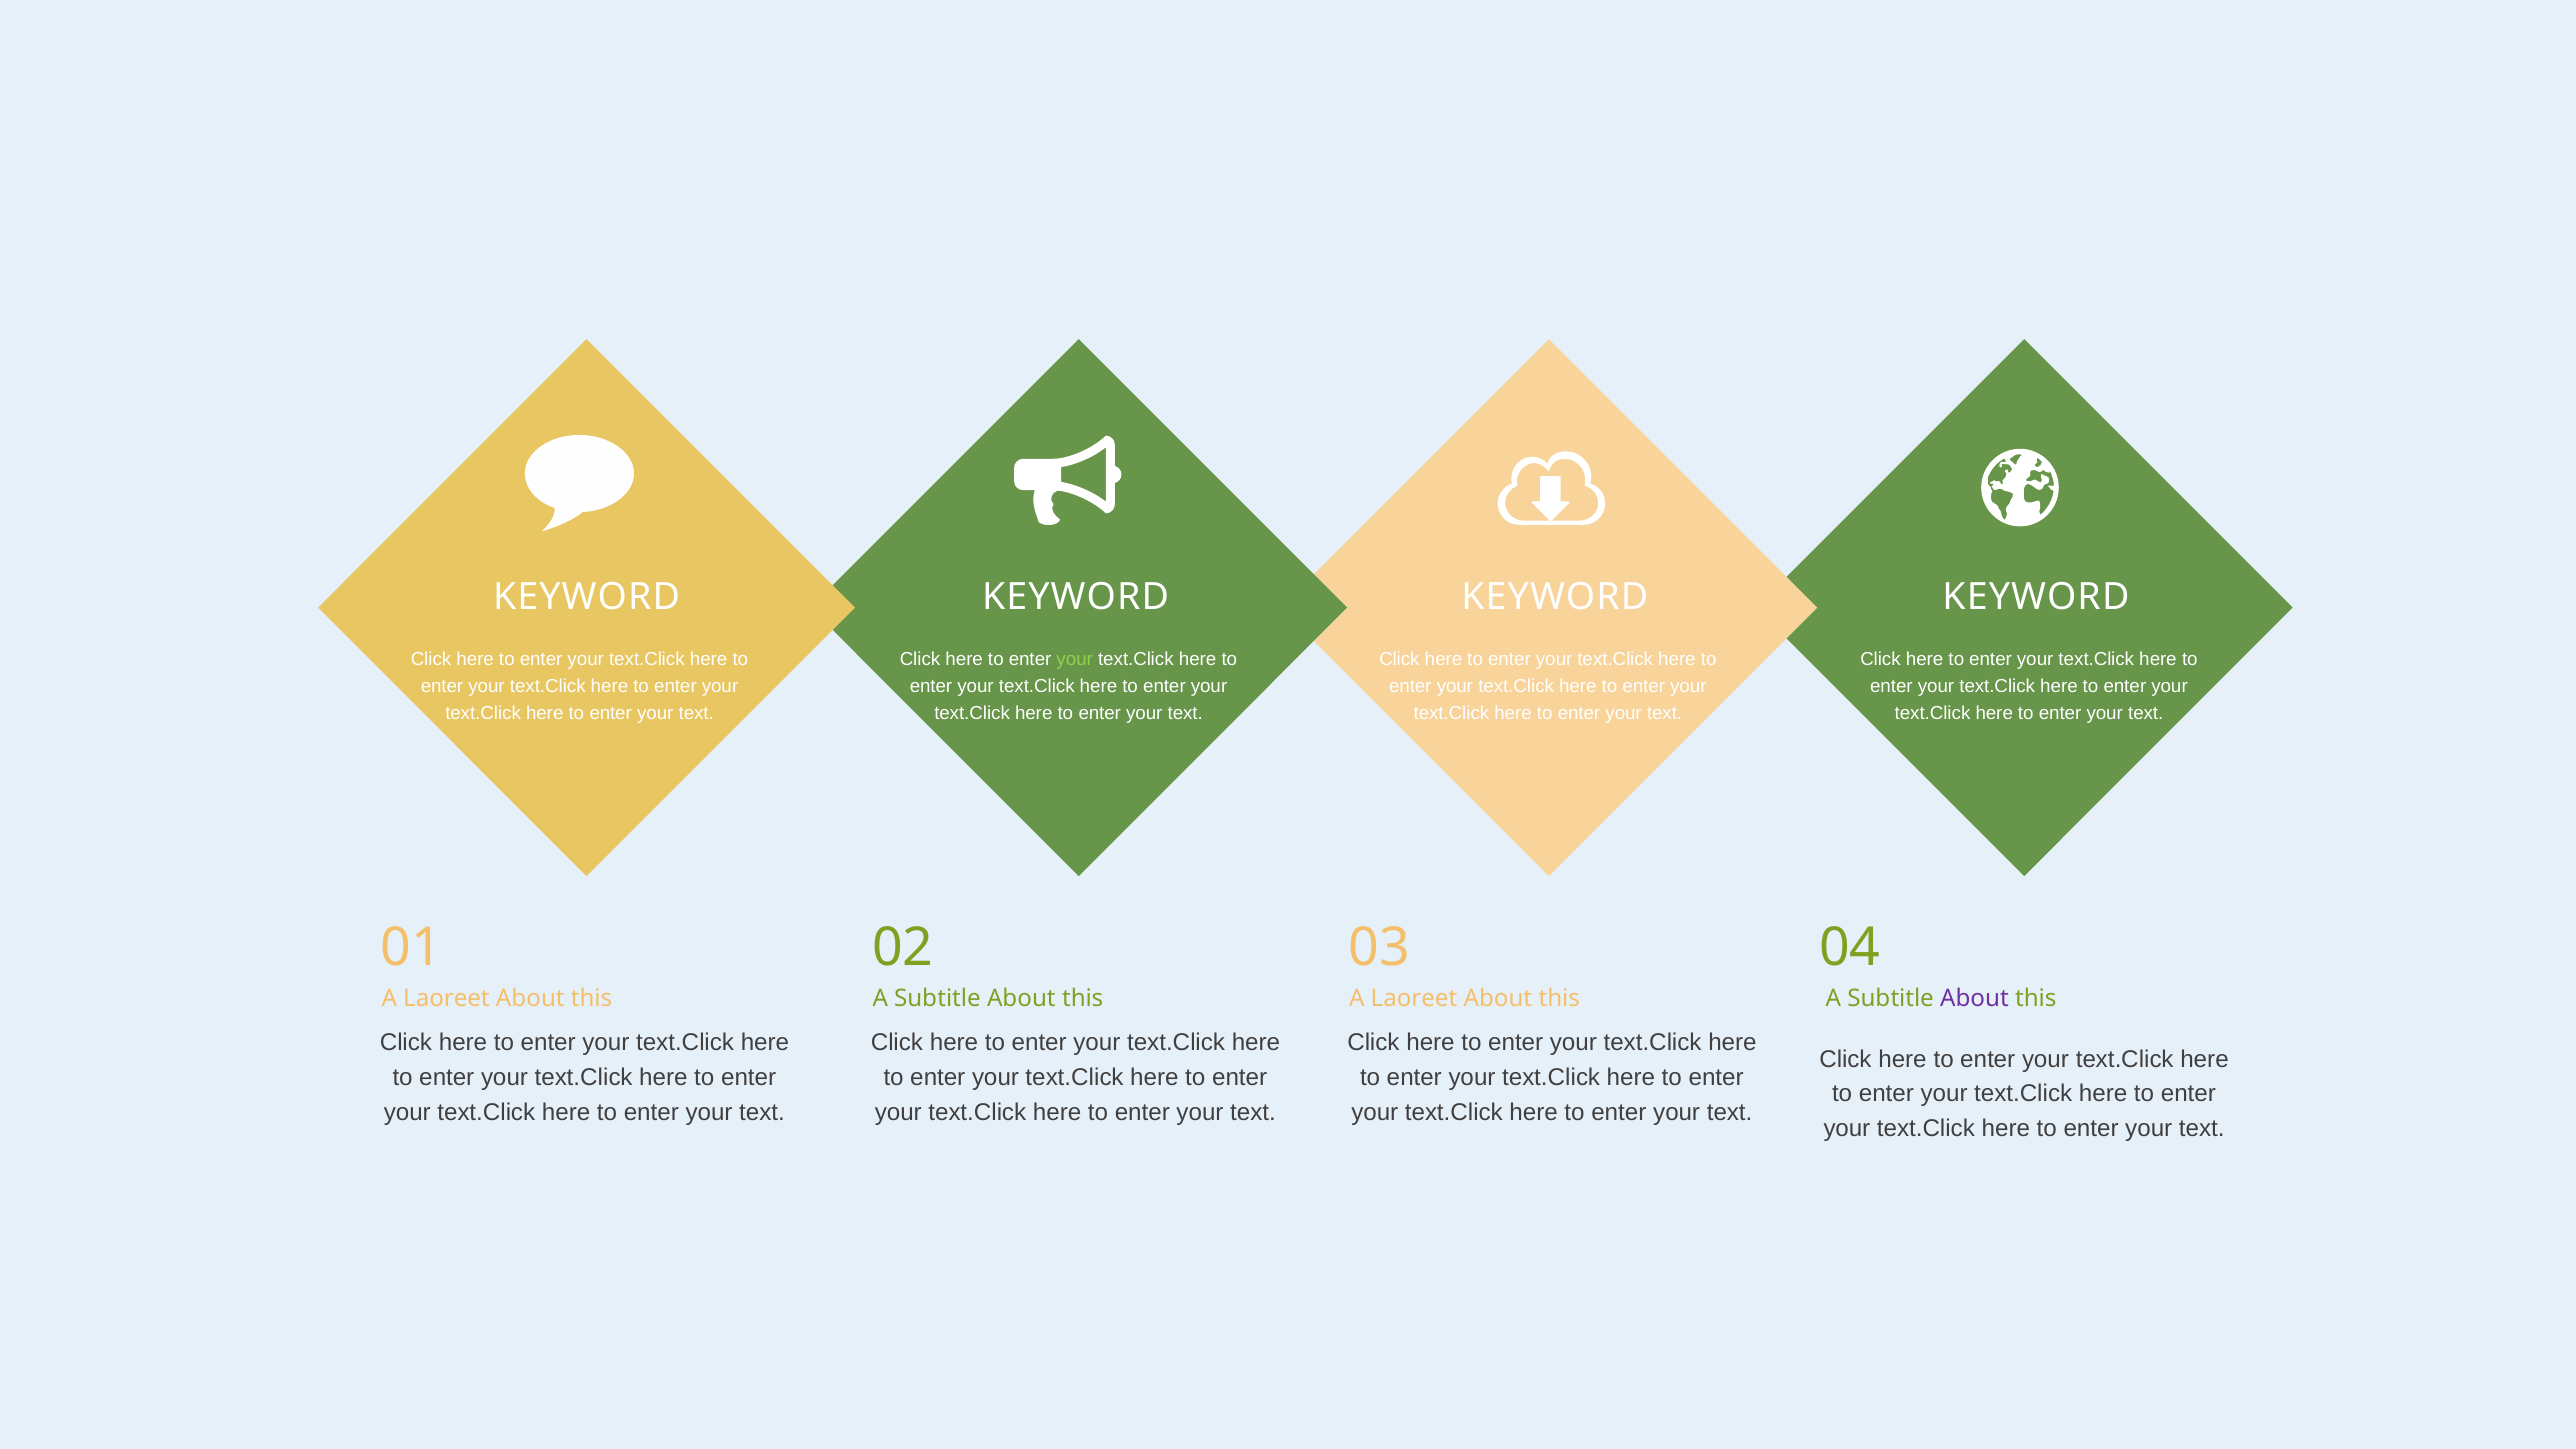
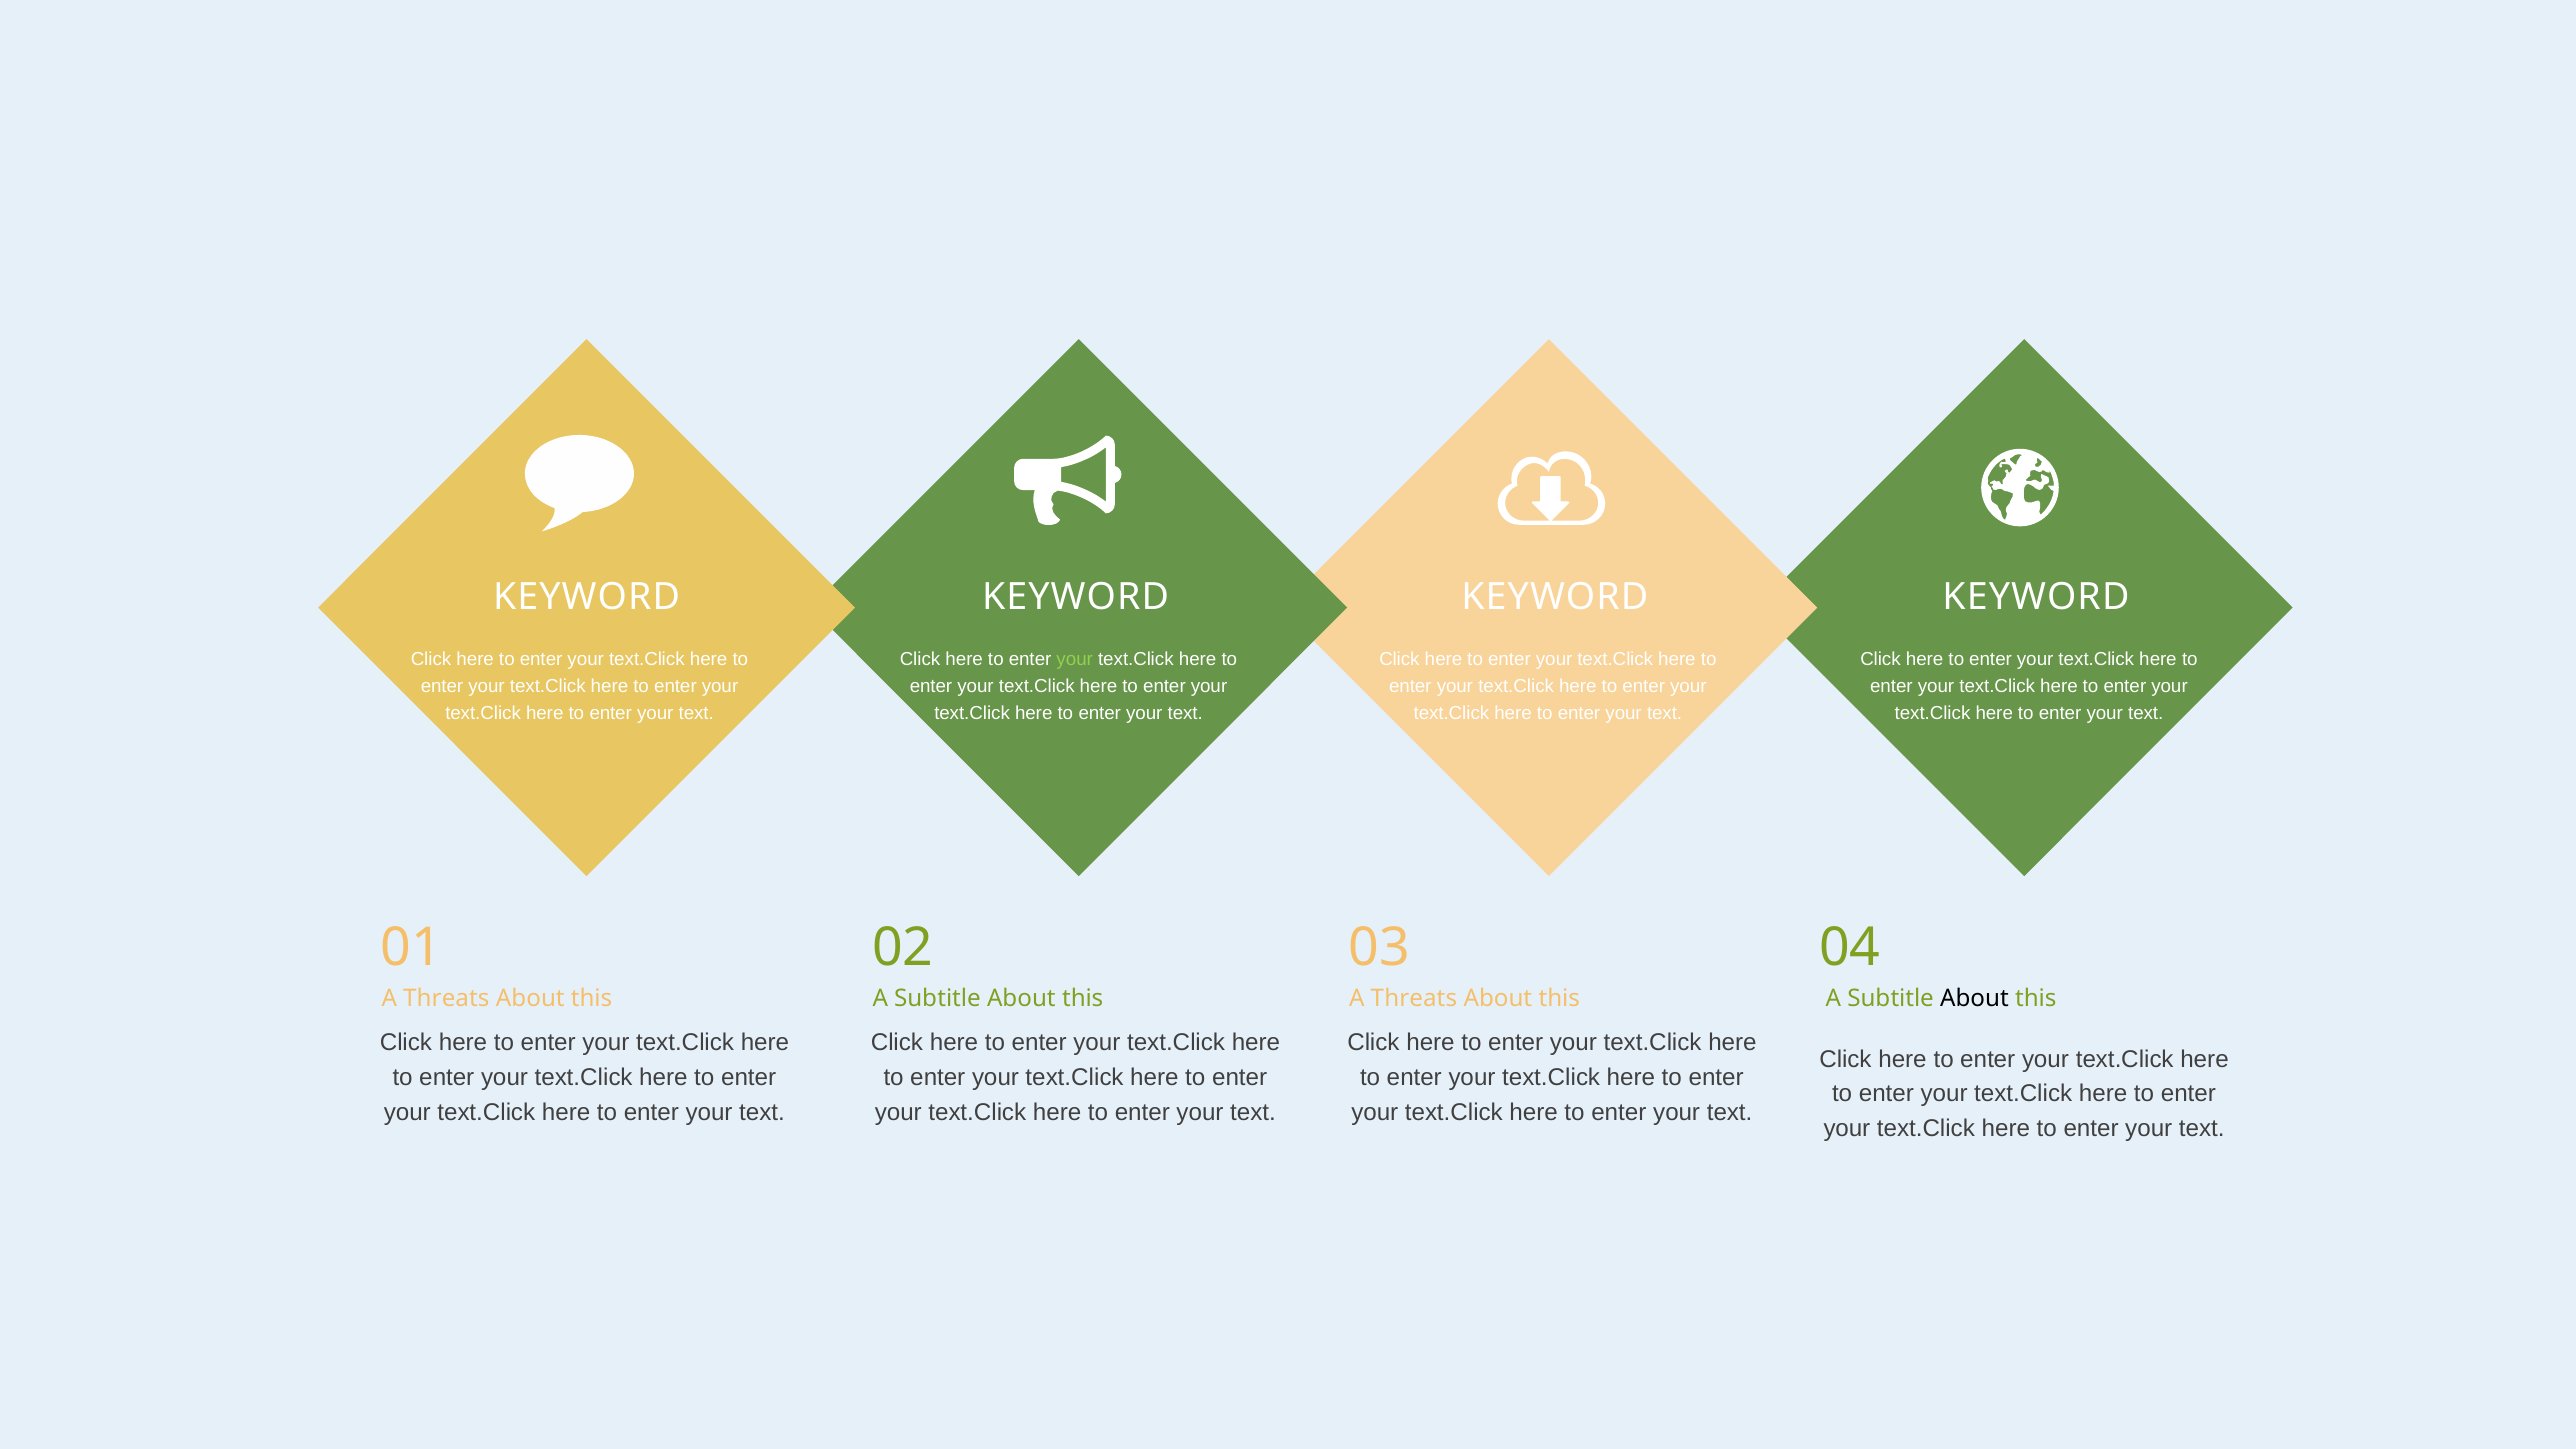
Laoreet at (446, 998): Laoreet -> Threats
Laoreet at (1414, 998): Laoreet -> Threats
About at (1974, 998) colour: purple -> black
